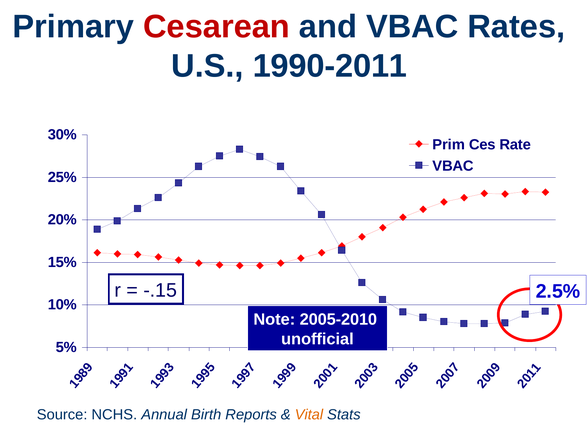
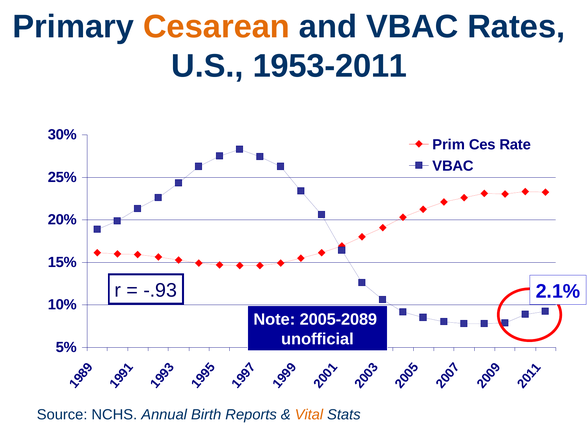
Cesarean colour: red -> orange
1990-2011: 1990-2011 -> 1953-2011
-.15: -.15 -> -.93
2.5%: 2.5% -> 2.1%
2005-2010: 2005-2010 -> 2005-2089
